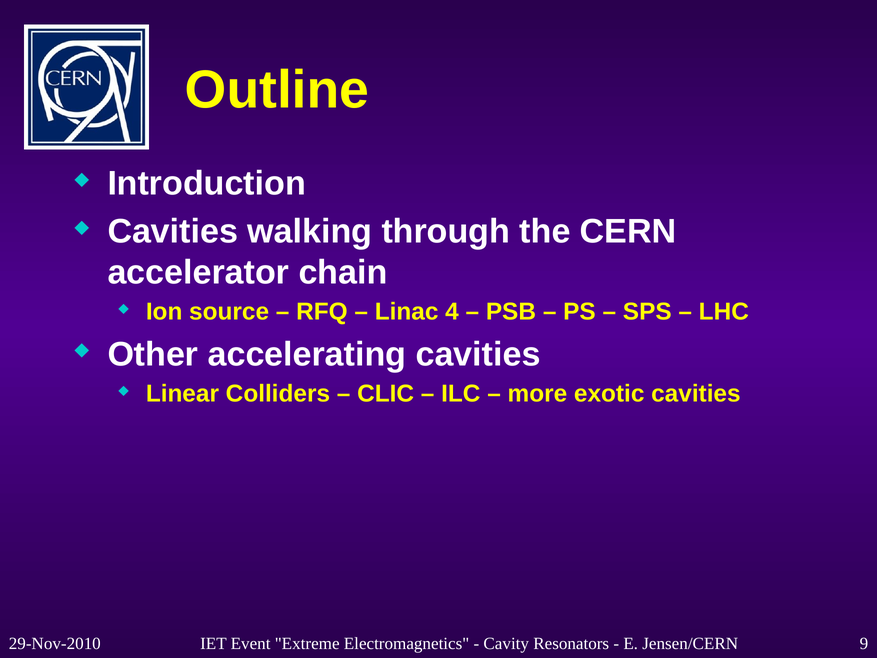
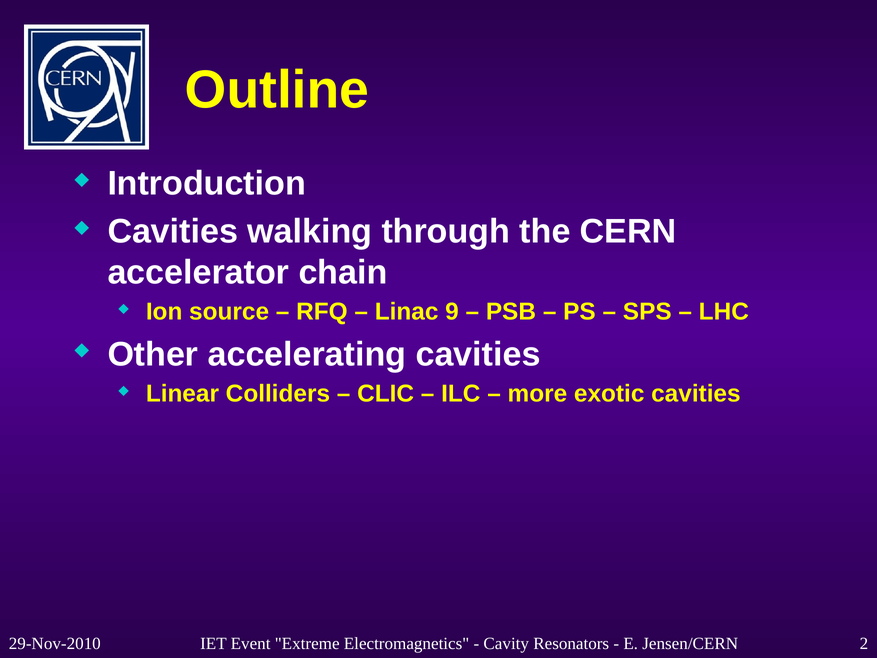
4: 4 -> 9
9: 9 -> 2
